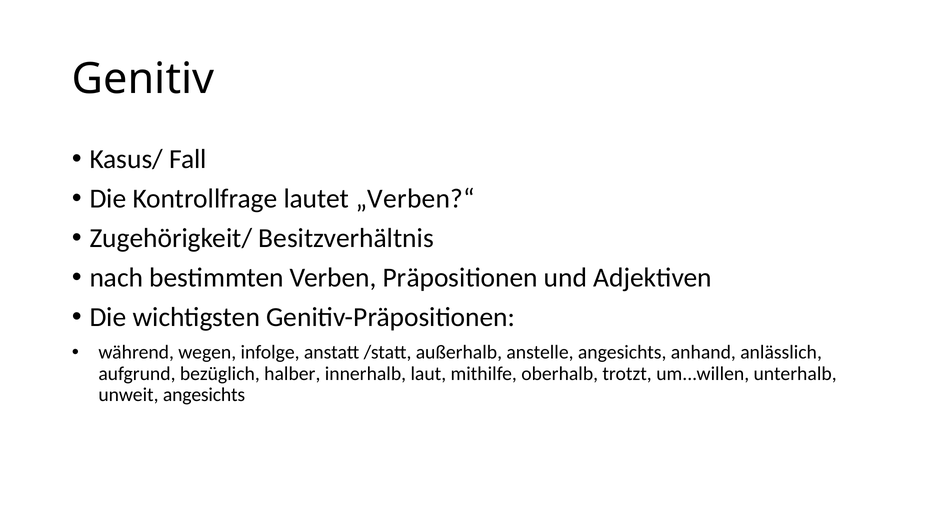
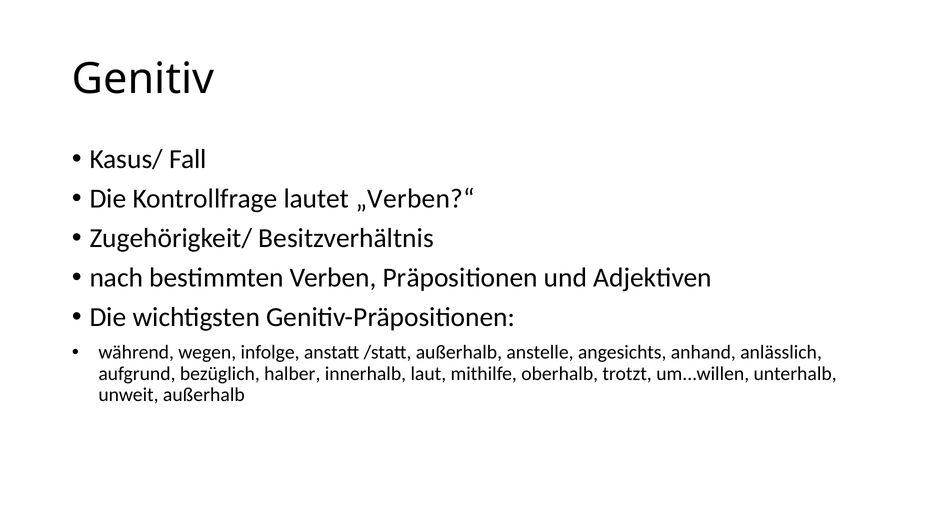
unweit angesichts: angesichts -> außerhalb
